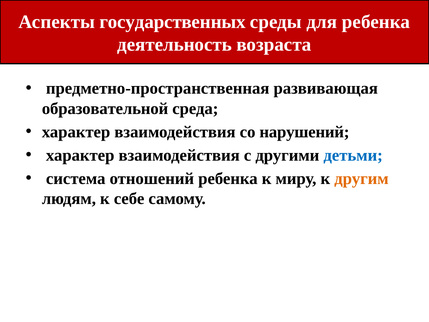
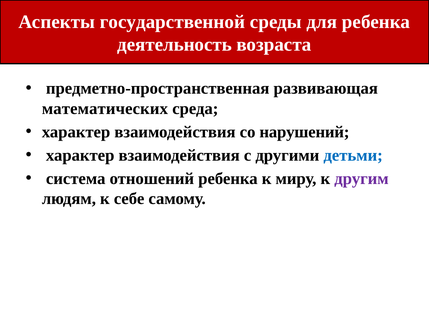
государственных: государственных -> государственной
образовательной: образовательной -> математических
другим colour: orange -> purple
